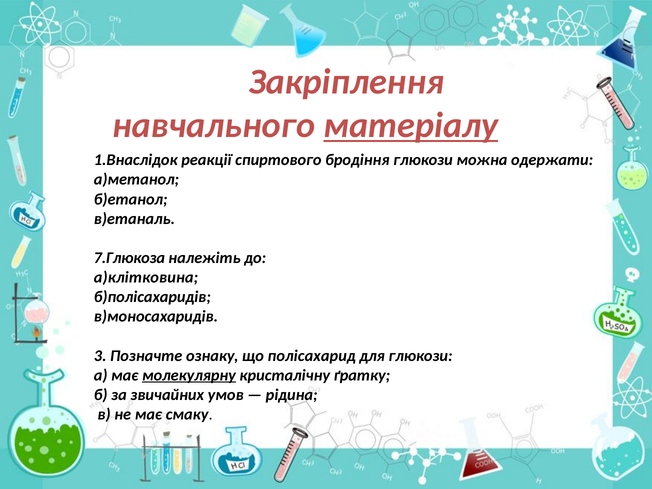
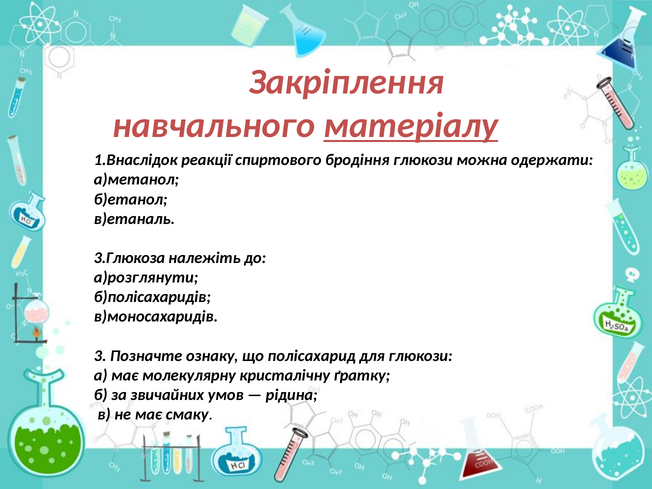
7.Глюкоза: 7.Глюкоза -> 3.Глюкоза
а)клітковина: а)клітковина -> а)розглянути
молекулярну underline: present -> none
